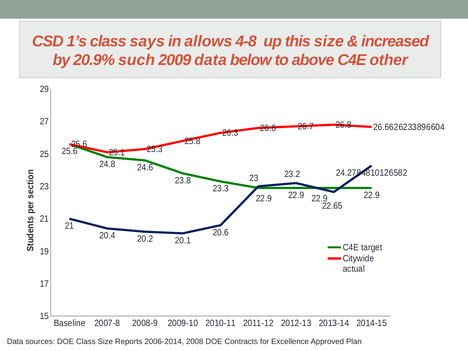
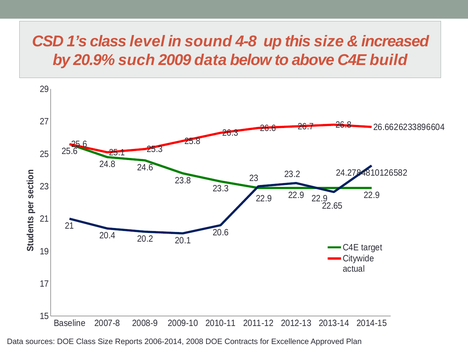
says: says -> level
allows: allows -> sound
other: other -> build
